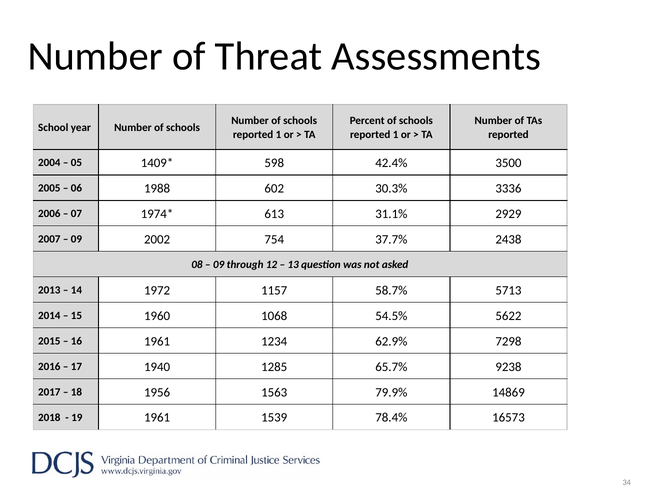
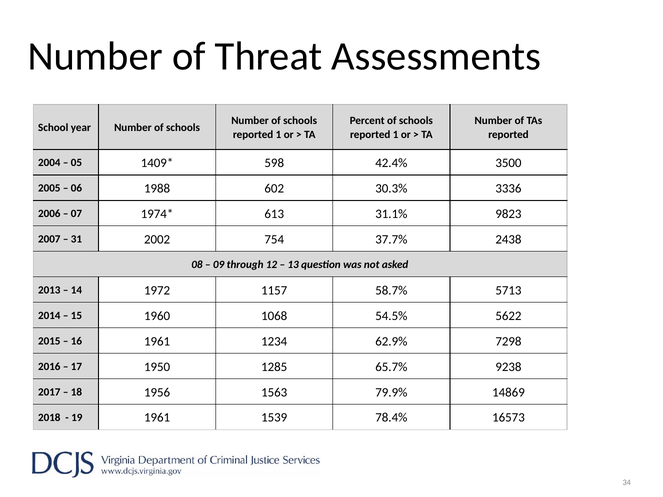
2929: 2929 -> 9823
09 at (76, 239): 09 -> 31
1940: 1940 -> 1950
